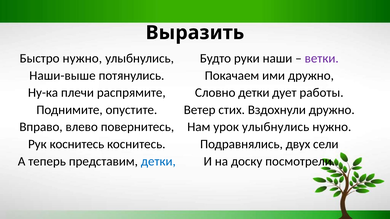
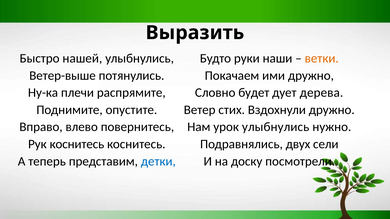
Быстро нужно: нужно -> нашей
ветки colour: purple -> orange
Наши-выше: Наши-выше -> Ветер-выше
Словно детки: детки -> будет
работы: работы -> дерева
